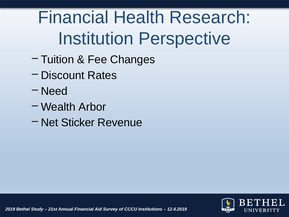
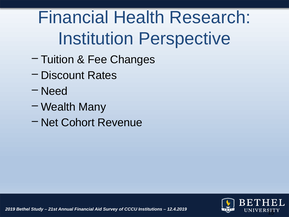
Arbor: Arbor -> Many
Sticker: Sticker -> Cohort
